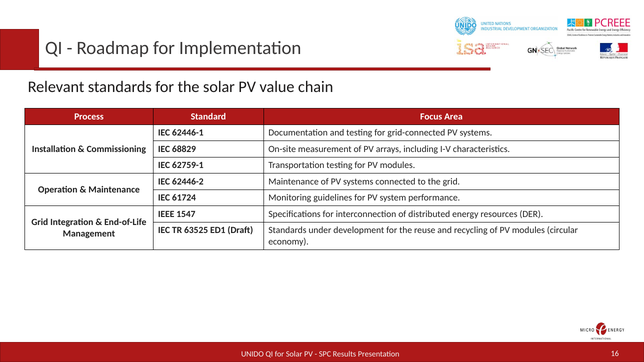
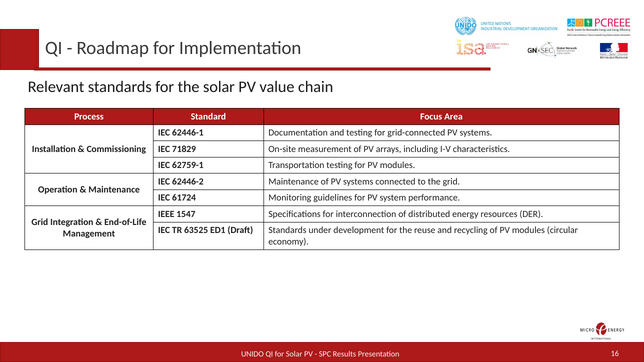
68829: 68829 -> 71829
